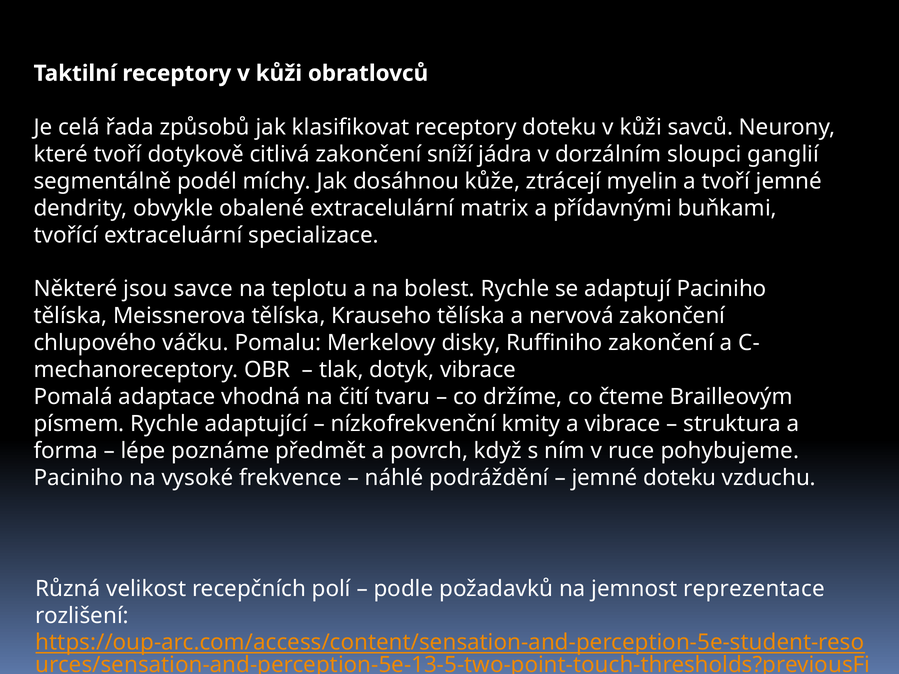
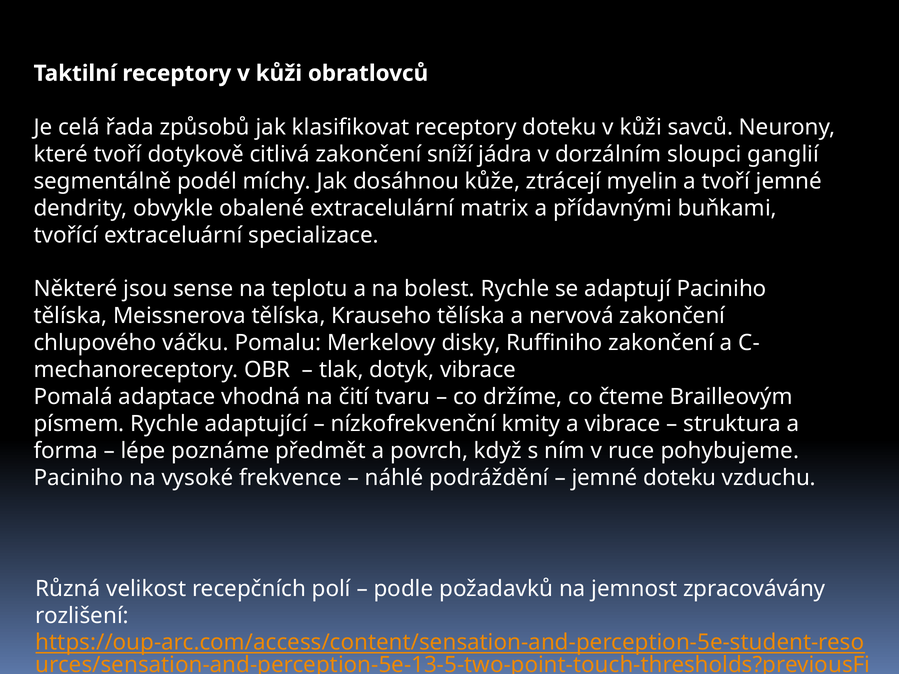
savce: savce -> sense
reprezentace: reprezentace -> zpracovávány
